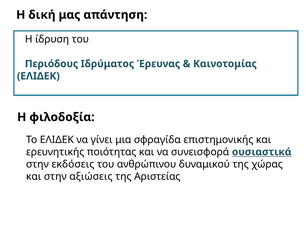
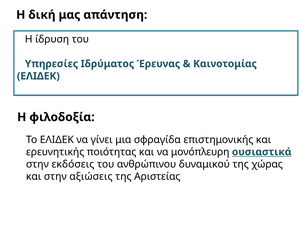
Περιόδους: Περιόδους -> Υπηρεσίες
συνεισφορά: συνεισφορά -> μονόπλευρη
